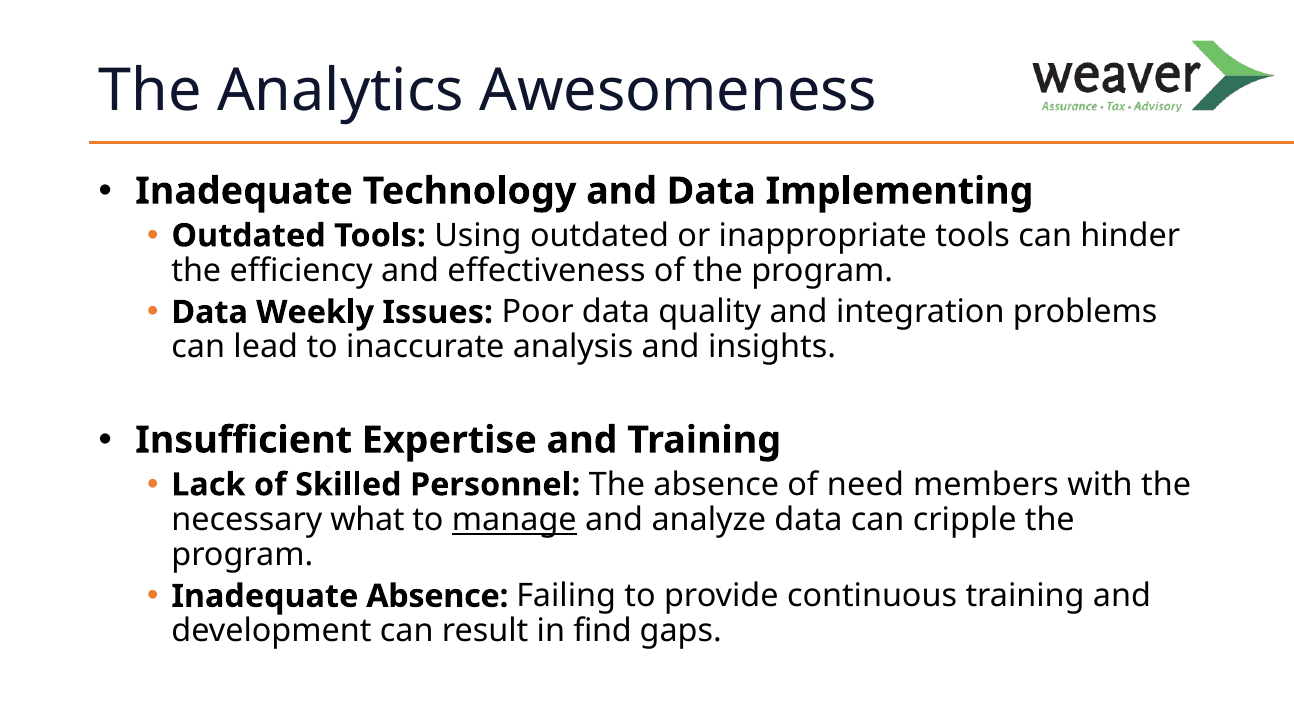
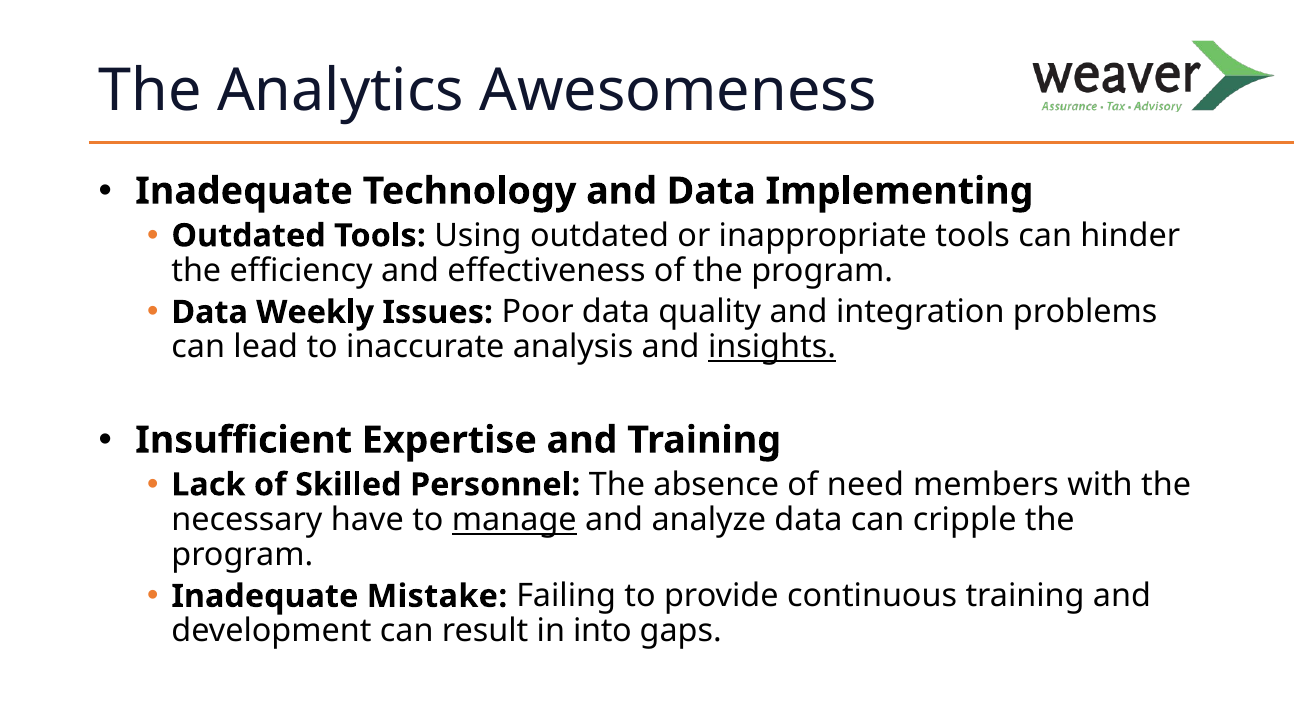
insights underline: none -> present
what: what -> have
Inadequate Absence: Absence -> Mistake
find: find -> into
